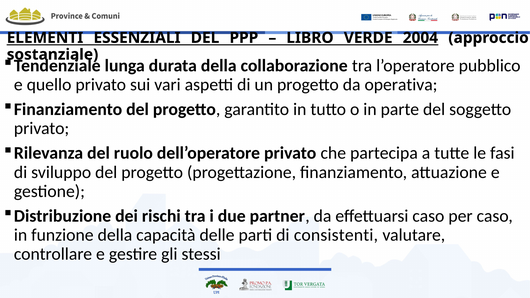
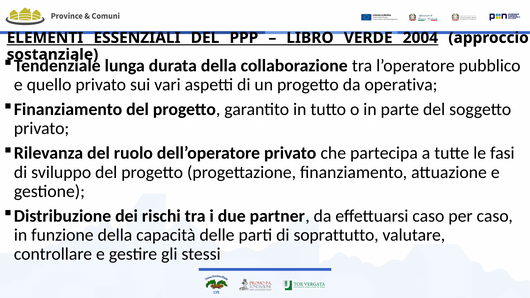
consistenti: consistenti -> soprattutto
